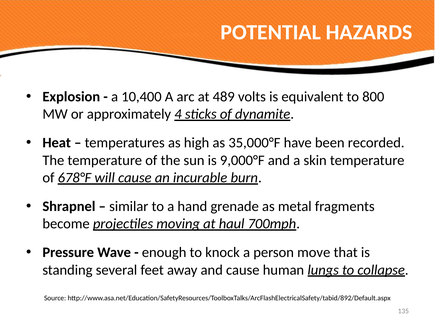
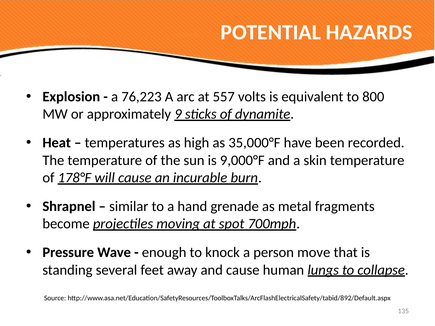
10,400: 10,400 -> 76,223
489: 489 -> 557
4: 4 -> 9
678°F: 678°F -> 178°F
haul: haul -> spot
